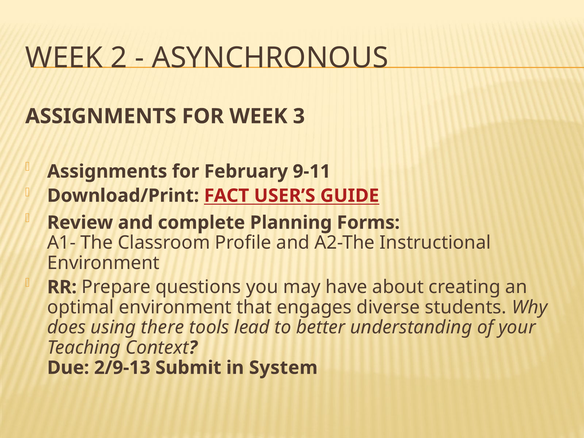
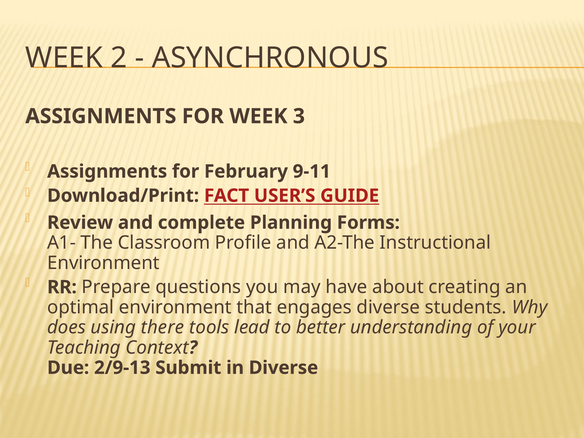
in System: System -> Diverse
